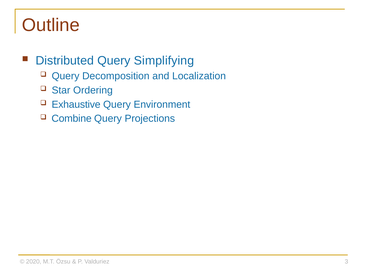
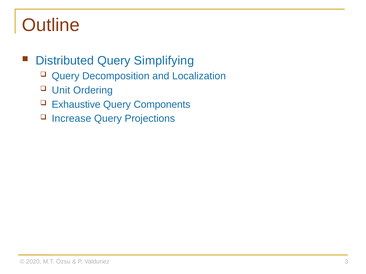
Star: Star -> Unit
Environment: Environment -> Components
Combine: Combine -> Increase
